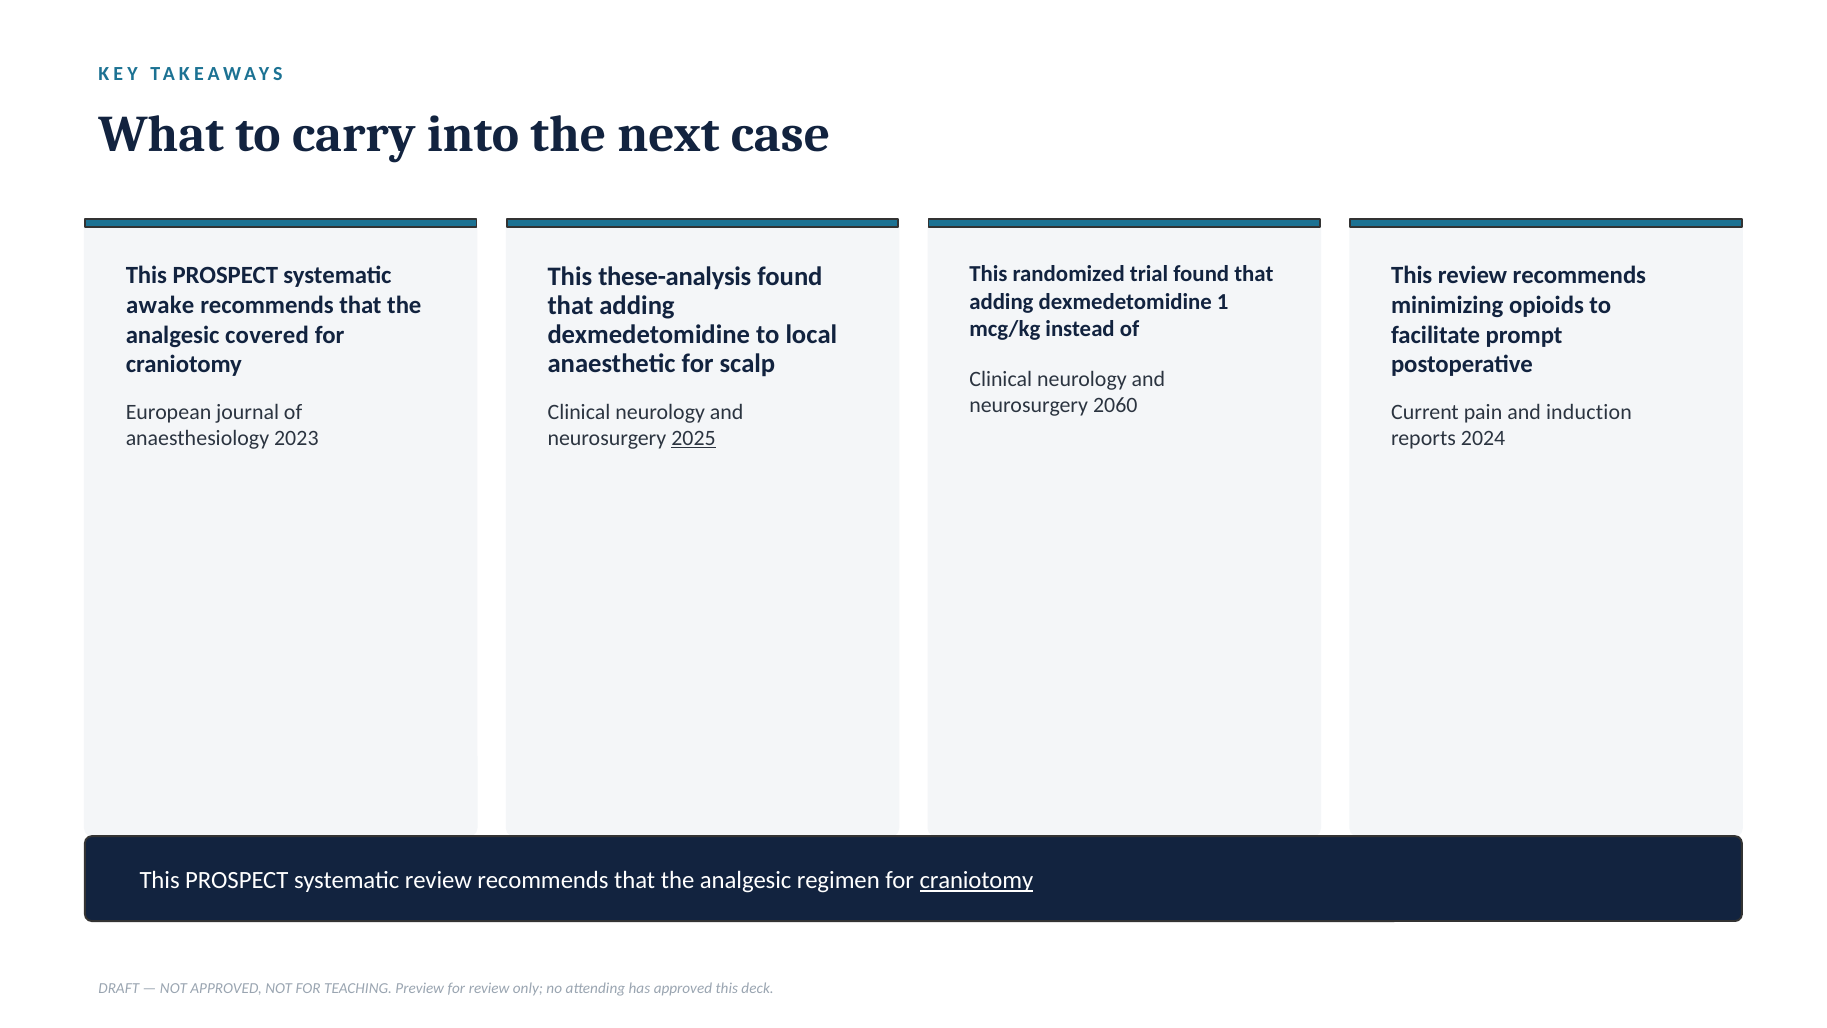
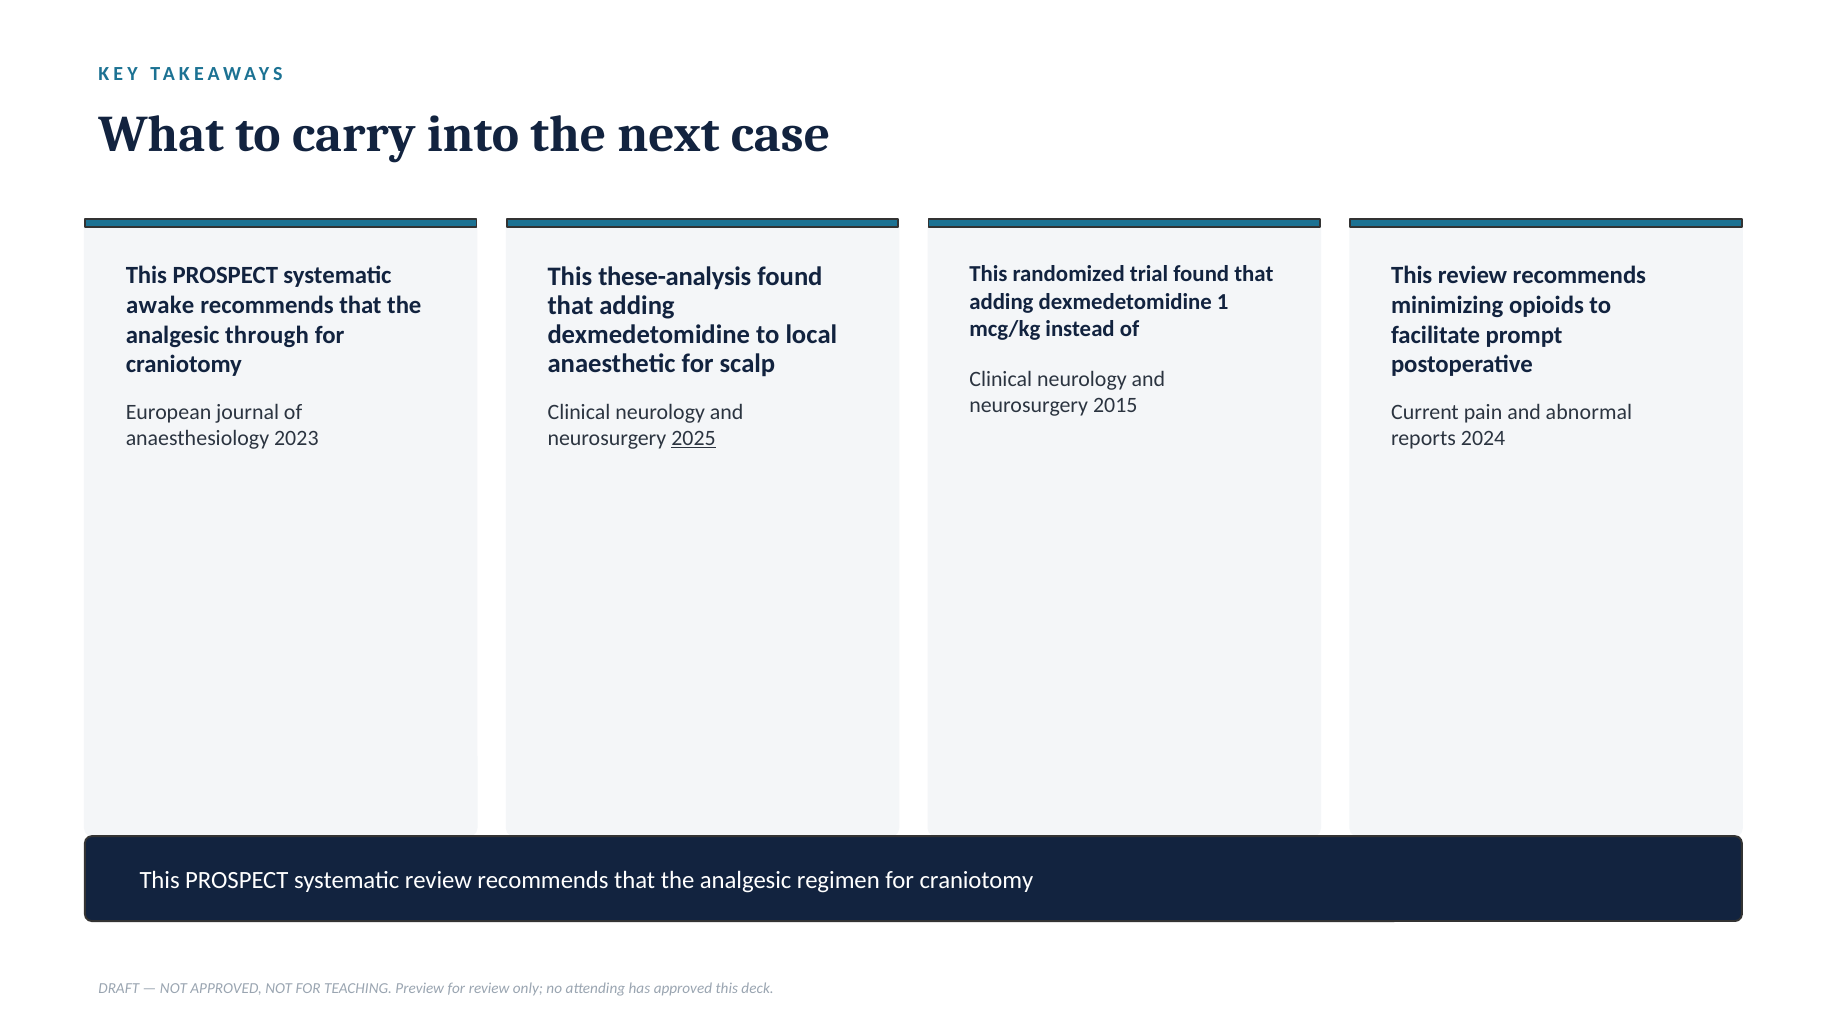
covered: covered -> through
2060: 2060 -> 2015
induction: induction -> abnormal
craniotomy at (976, 880) underline: present -> none
